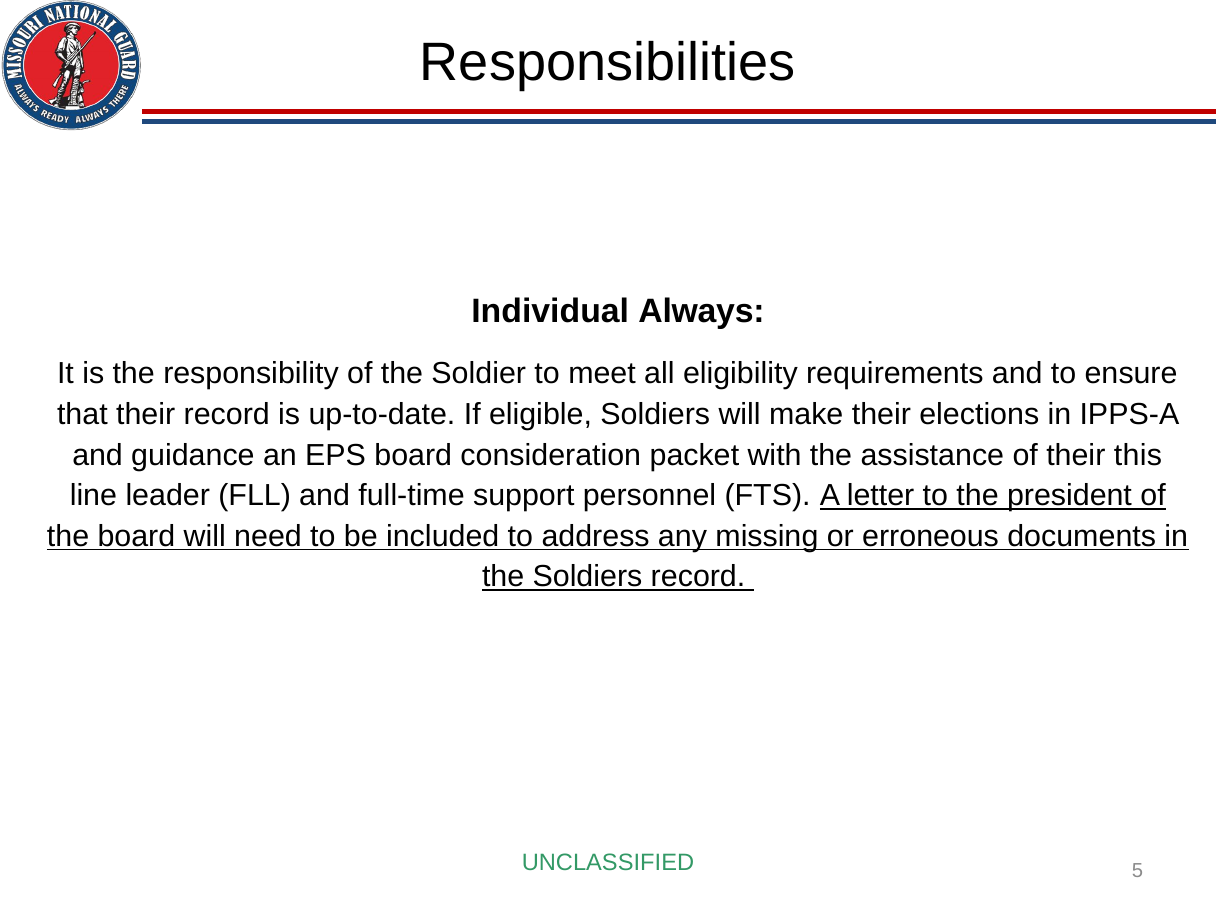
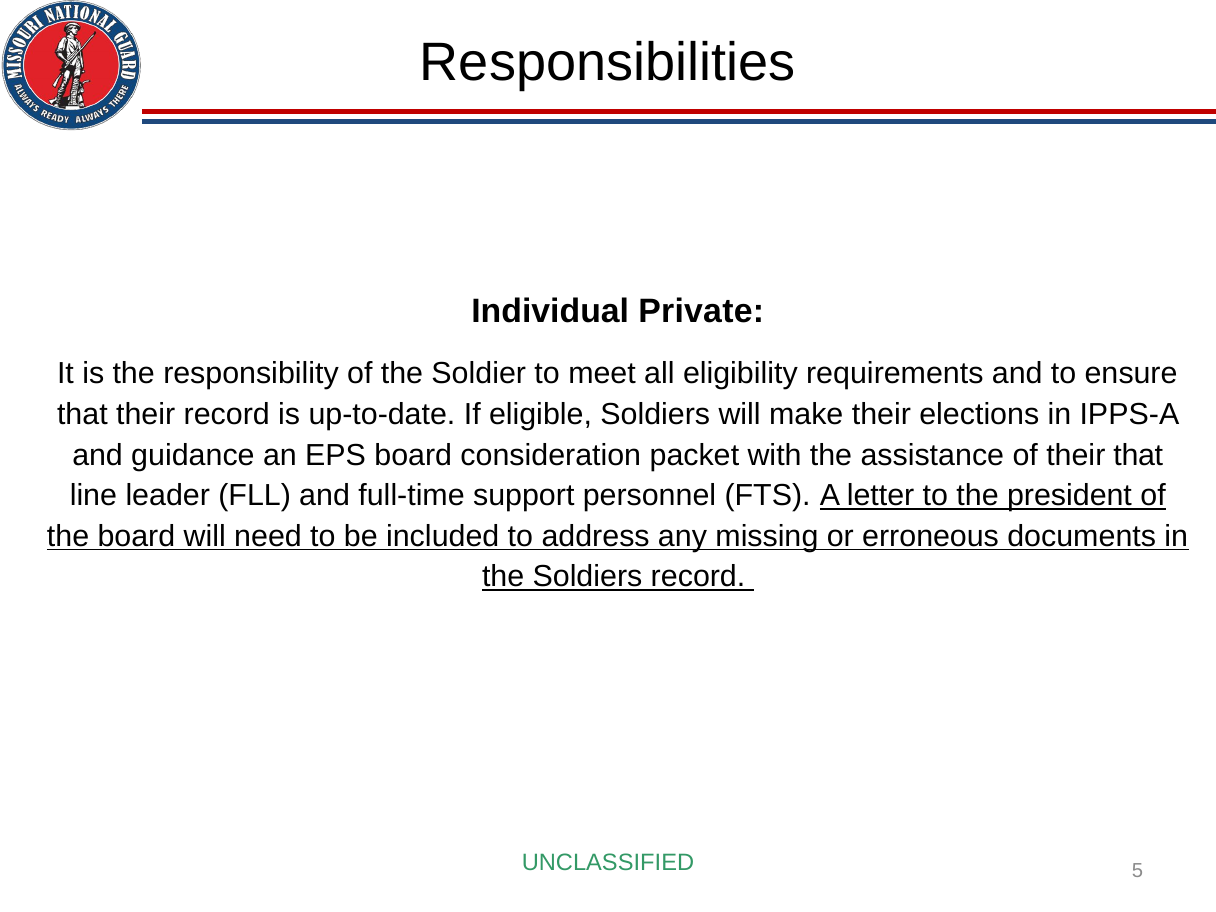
Always: Always -> Private
their this: this -> that
